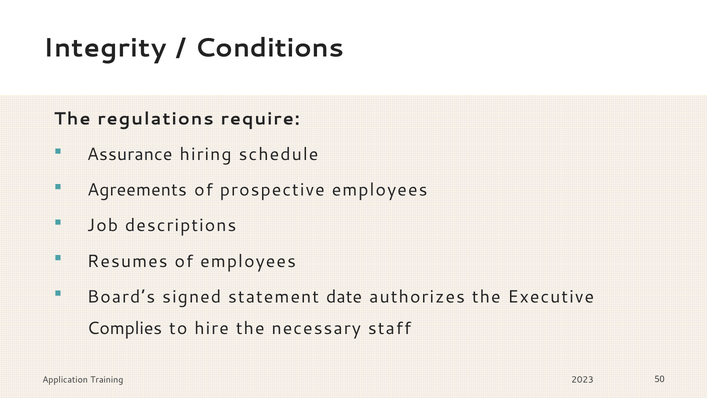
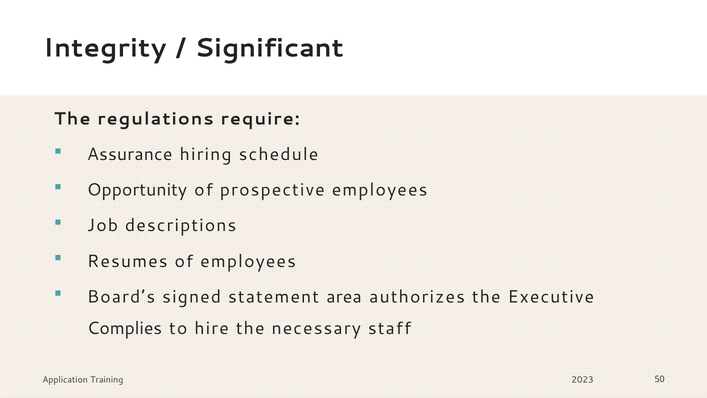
Conditions: Conditions -> Significant
Agreements: Agreements -> Opportunity
date: date -> area
